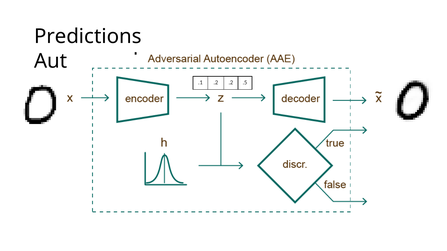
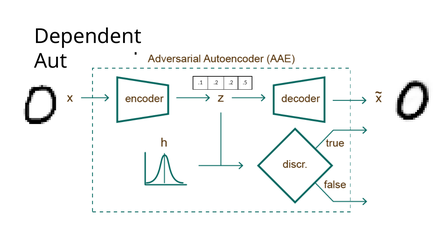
Predictions: Predictions -> Dependent
